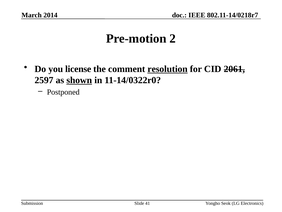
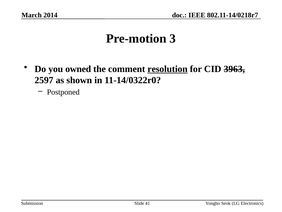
2: 2 -> 3
license: license -> owned
2061: 2061 -> 3963
shown underline: present -> none
